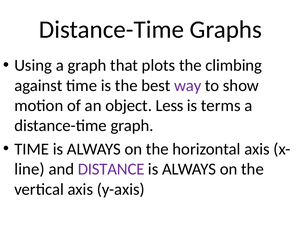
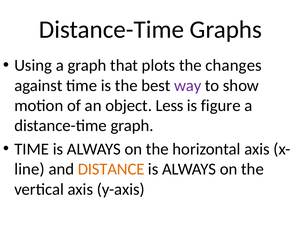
climbing: climbing -> changes
terms: terms -> figure
DISTANCE colour: purple -> orange
